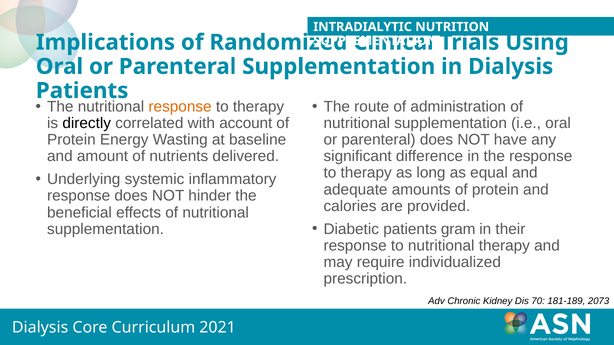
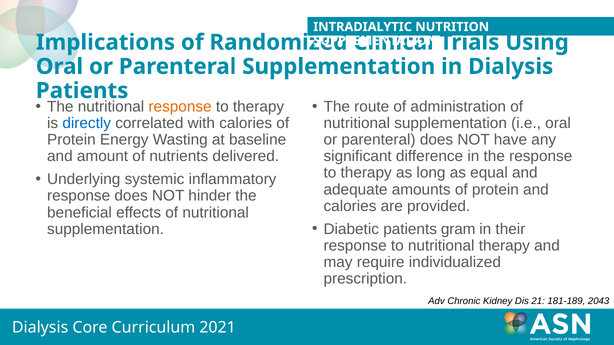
directly colour: black -> blue
with account: account -> calories
70: 70 -> 21
2073: 2073 -> 2043
